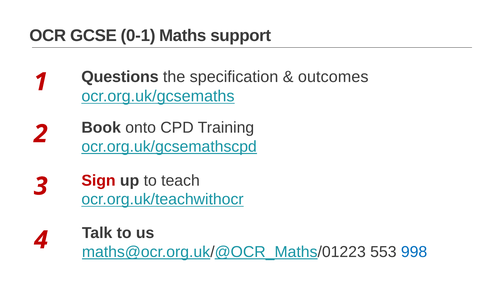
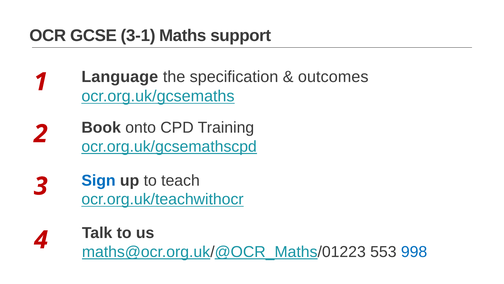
0-1: 0-1 -> 3-1
Questions: Questions -> Language
Sign colour: red -> blue
